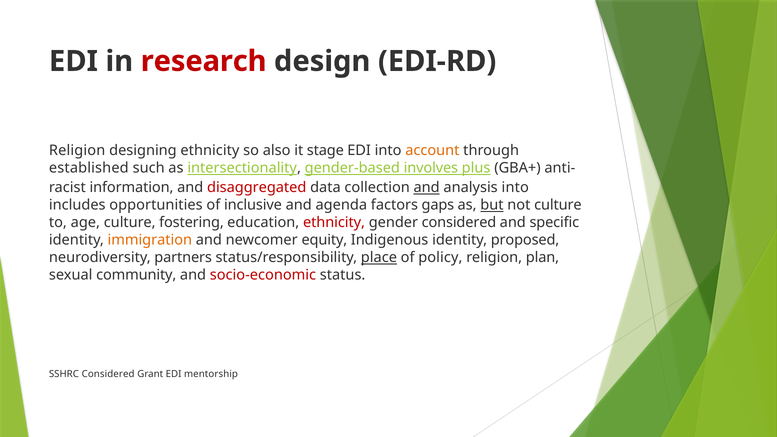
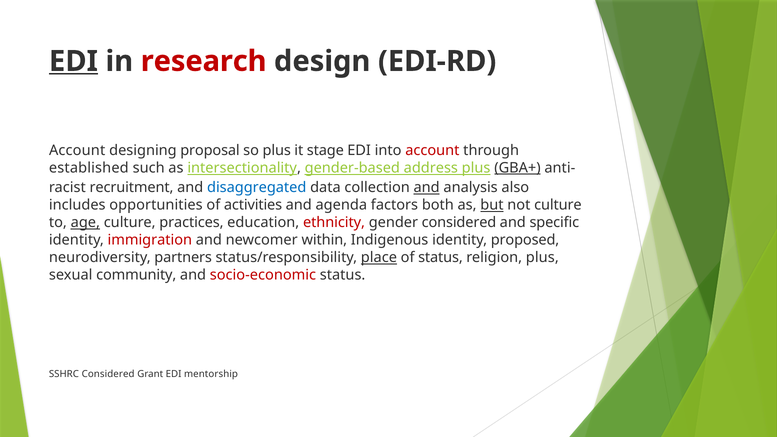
EDI at (73, 61) underline: none -> present
Religion at (77, 150): Religion -> Account
designing ethnicity: ethnicity -> proposal
so also: also -> plus
account at (432, 150) colour: orange -> red
involves: involves -> address
GBA+ underline: none -> present
information: information -> recruitment
disaggregated colour: red -> blue
analysis into: into -> also
inclusive: inclusive -> activities
gaps: gaps -> both
age underline: none -> present
fostering: fostering -> practices
immigration colour: orange -> red
equity: equity -> within
of policy: policy -> status
religion plan: plan -> plus
